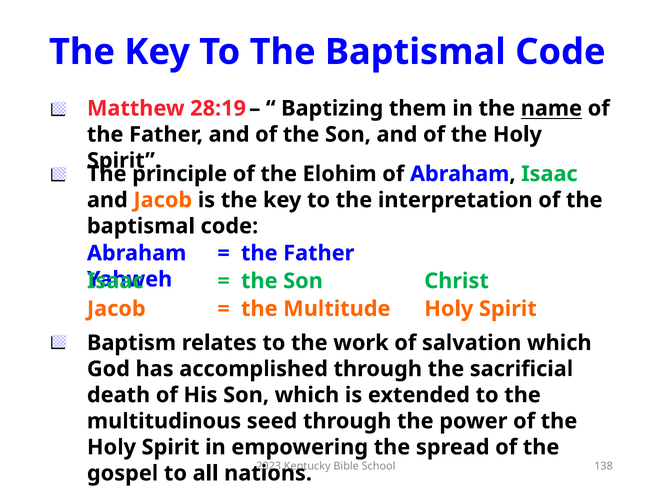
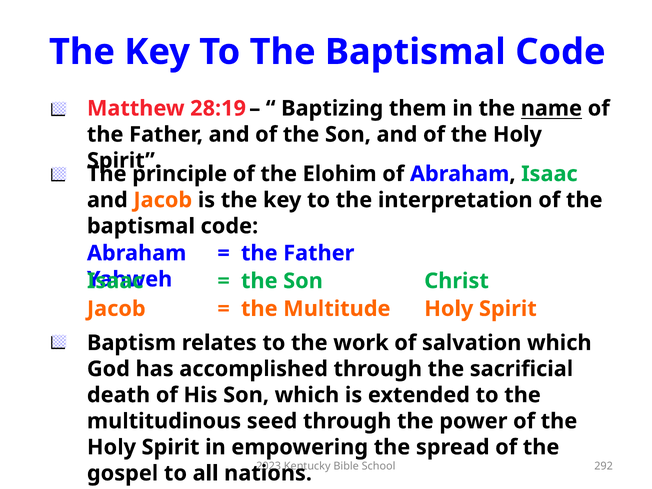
138: 138 -> 292
